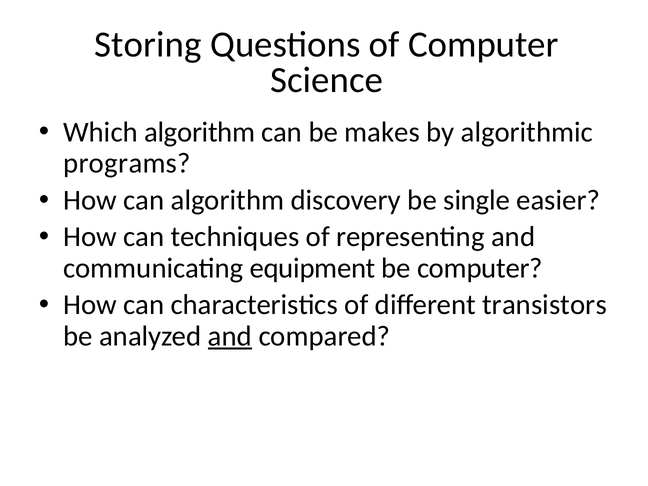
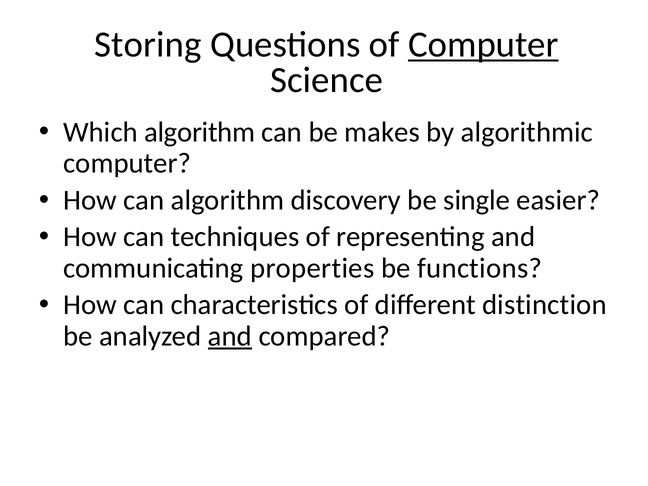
Computer at (483, 45) underline: none -> present
programs at (127, 163): programs -> computer
equipment: equipment -> properties
be computer: computer -> functions
transistors: transistors -> distinction
